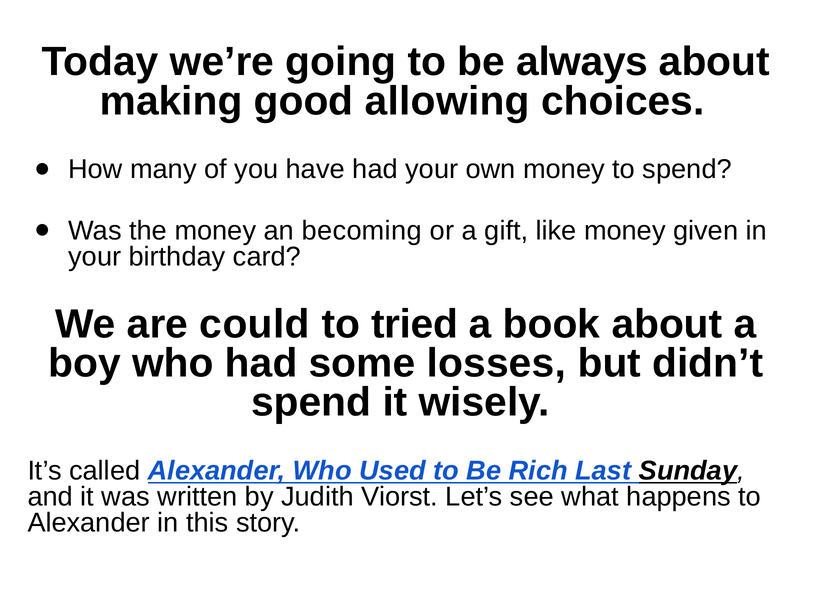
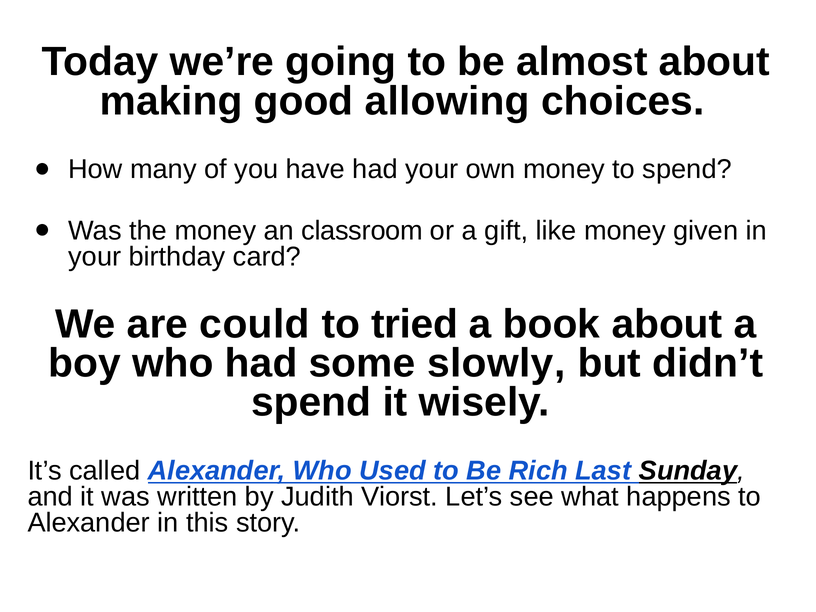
always: always -> almost
becoming: becoming -> classroom
losses: losses -> slowly
